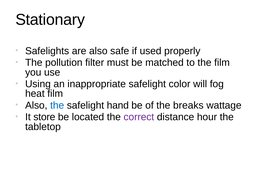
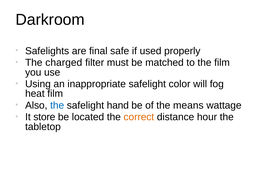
Stationary: Stationary -> Darkroom
are also: also -> final
pollution: pollution -> charged
breaks: breaks -> means
correct colour: purple -> orange
